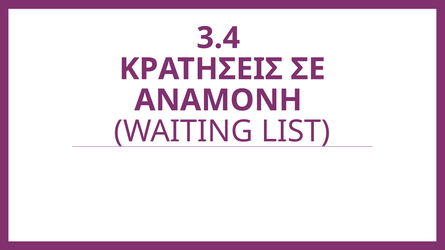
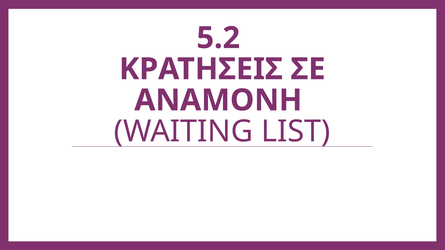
3.4: 3.4 -> 5.2
